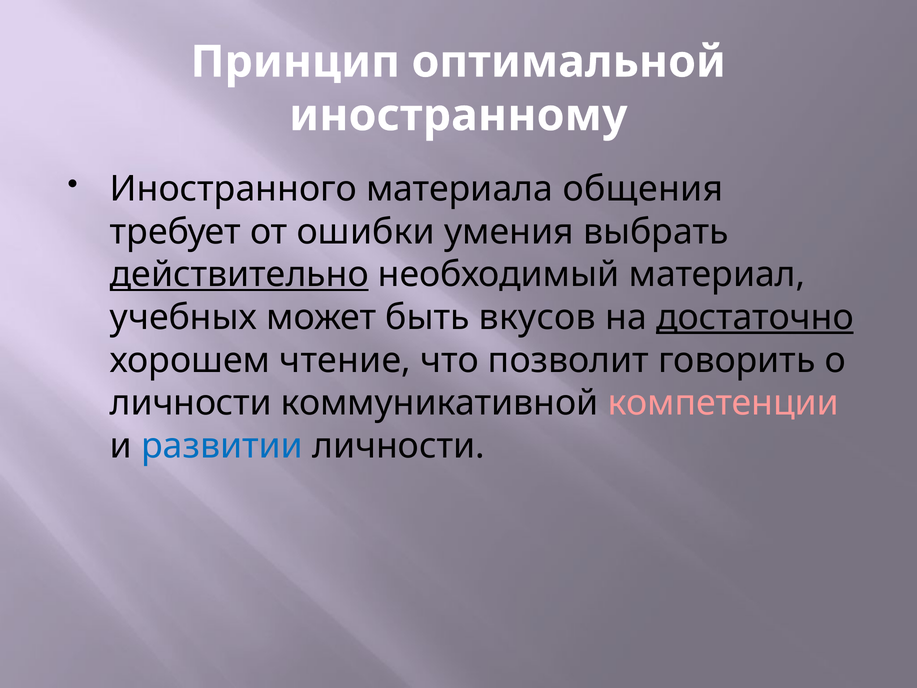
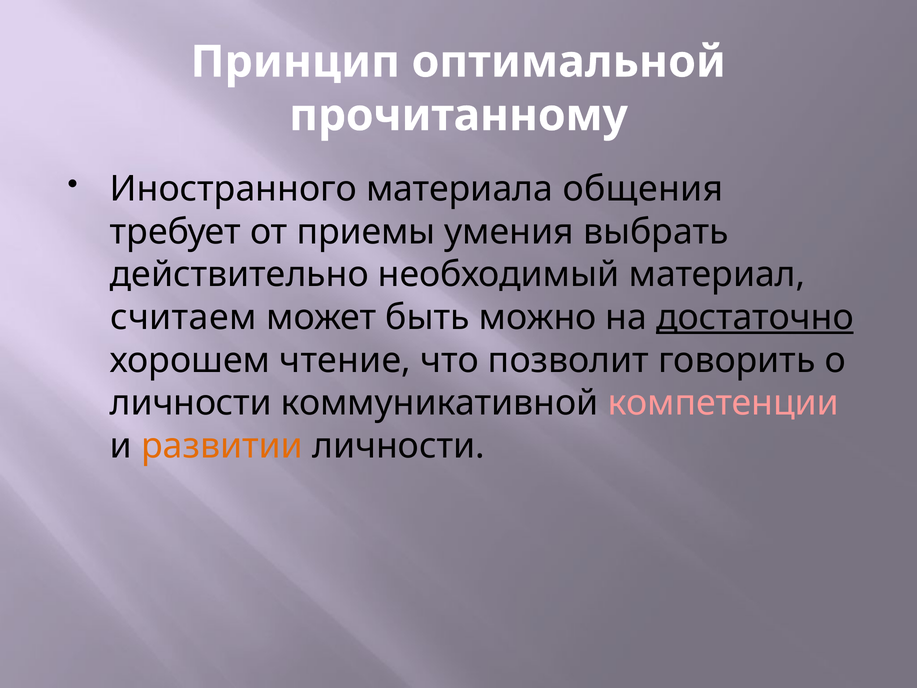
иностранному: иностранному -> прочитанному
ошибки: ошибки -> приемы
действительно underline: present -> none
учебных: учебных -> считаем
вкусов: вкусов -> можно
развитии colour: blue -> orange
